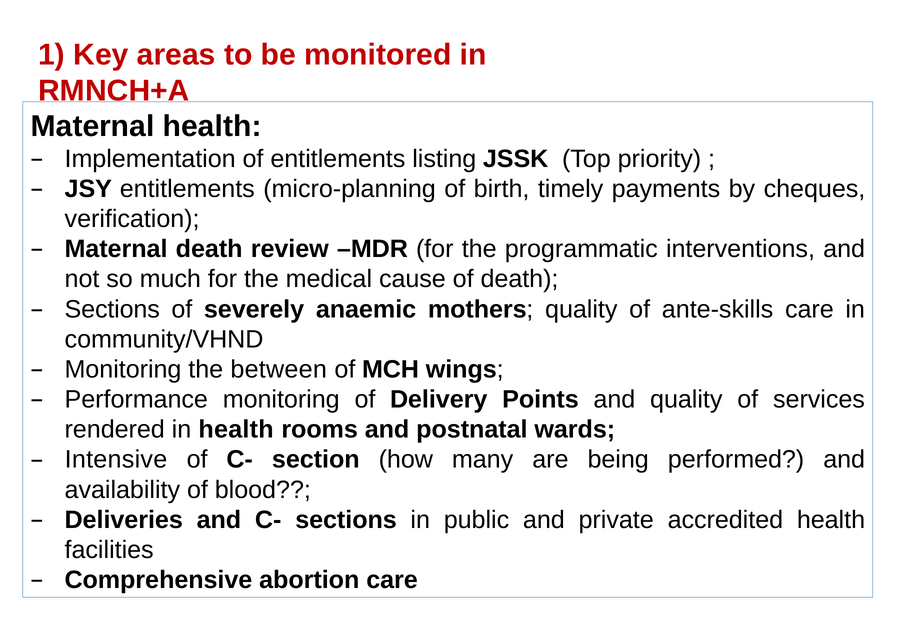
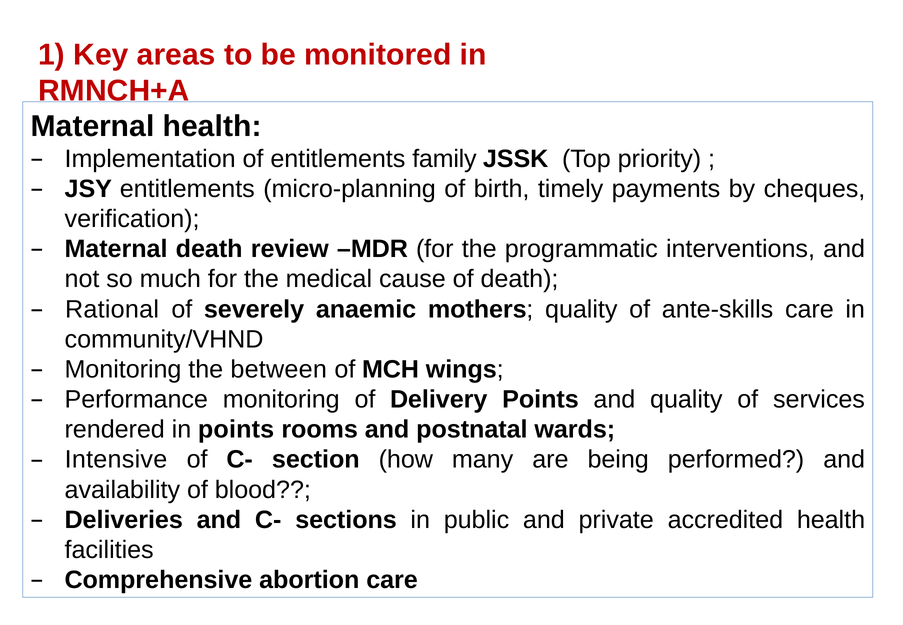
listing: listing -> family
Sections at (112, 309): Sections -> Rational
in health: health -> points
